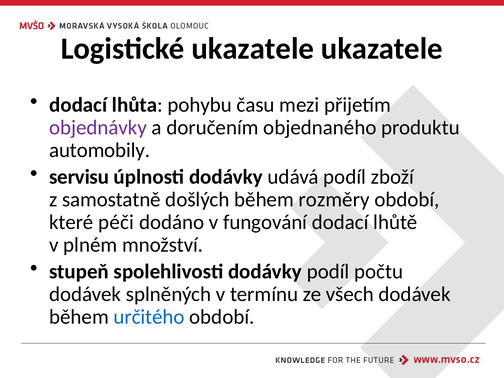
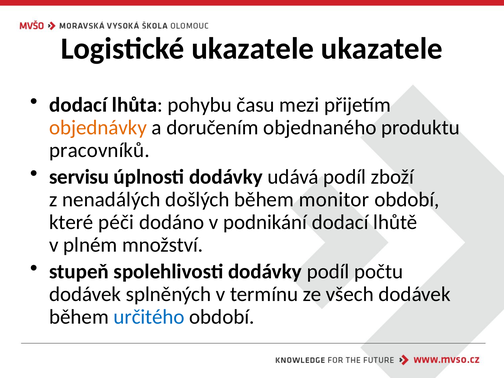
objednávky colour: purple -> orange
automobily: automobily -> pracovníků
samostatně: samostatně -> nenadálých
rozměry: rozměry -> monitor
fungování: fungování -> podnikání
